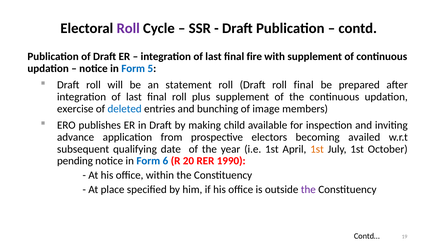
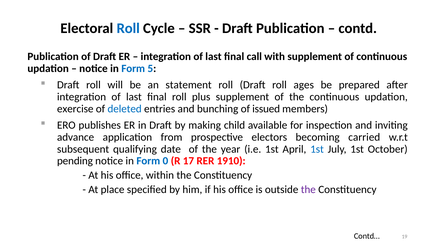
Roll at (128, 28) colour: purple -> blue
fire: fire -> call
roll final: final -> ages
image: image -> issued
availed: availed -> carried
1st at (317, 149) colour: orange -> blue
6: 6 -> 0
20: 20 -> 17
1990: 1990 -> 1910
